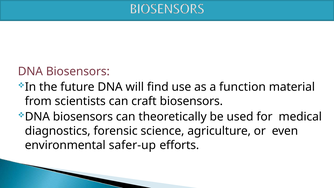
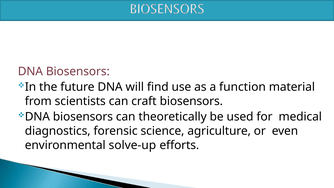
safer-up: safer-up -> solve-up
